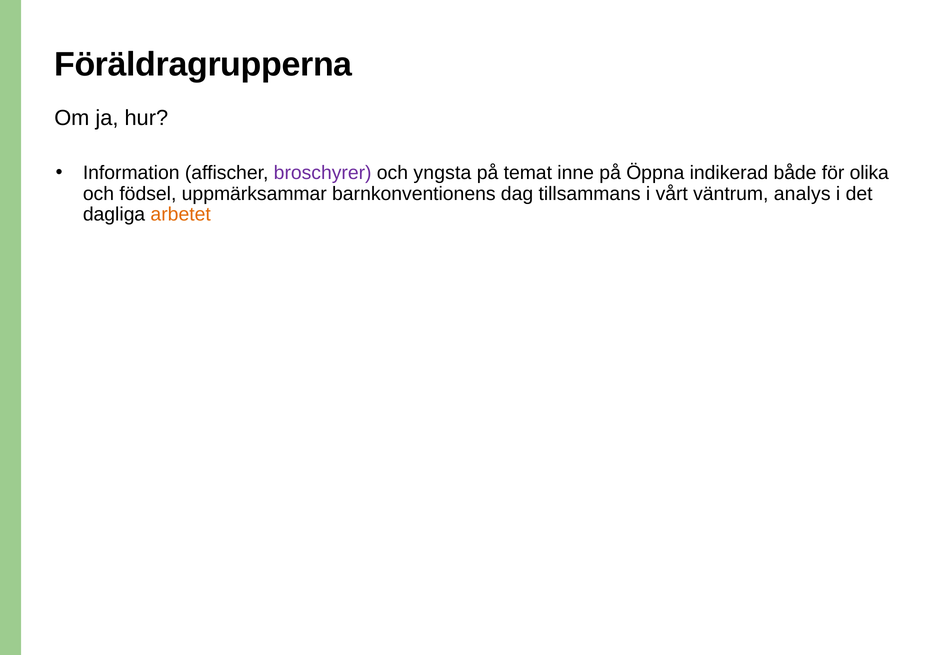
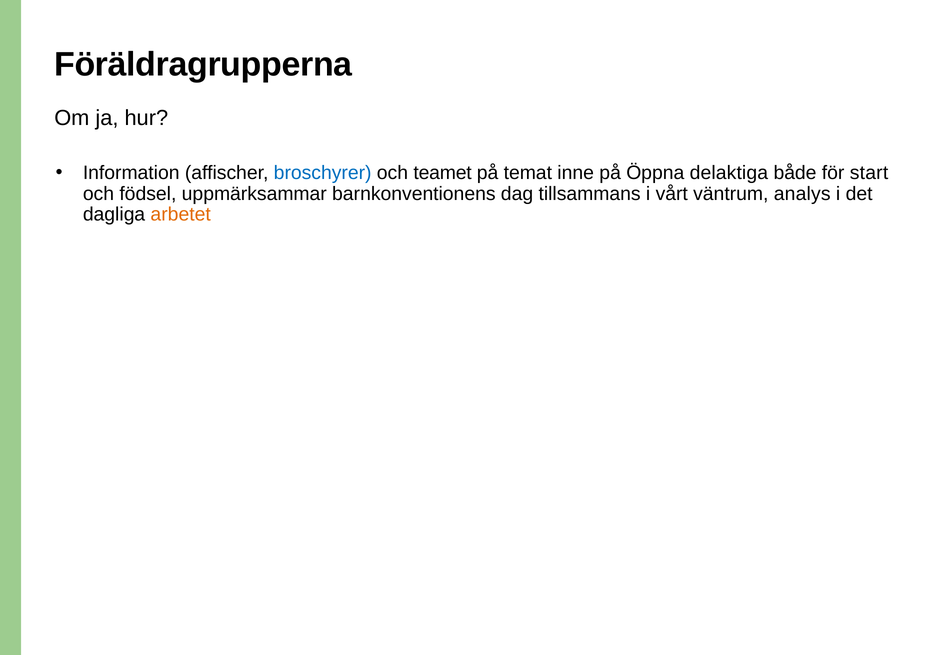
broschyrer colour: purple -> blue
yngsta: yngsta -> teamet
indikerad: indikerad -> delaktiga
olika: olika -> start
